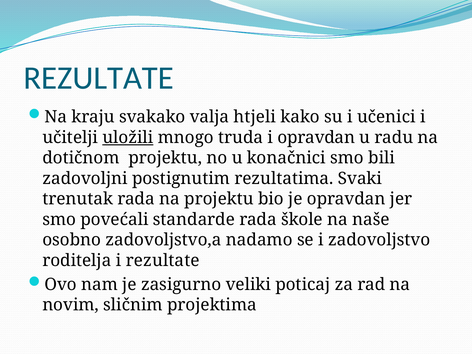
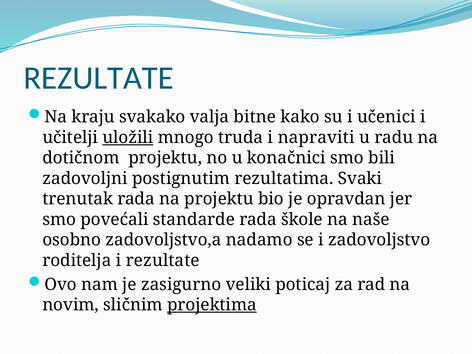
htjeli: htjeli -> bitne
i opravdan: opravdan -> napraviti
projektima underline: none -> present
